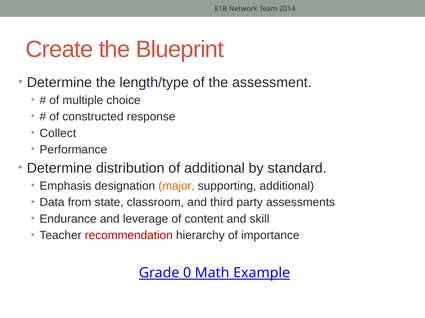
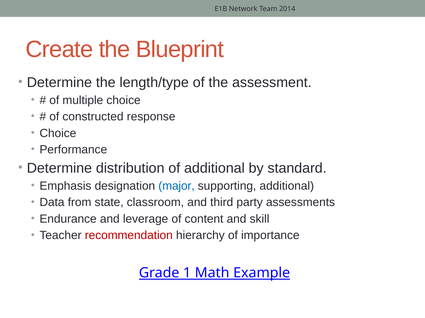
Collect at (58, 133): Collect -> Choice
major colour: orange -> blue
0: 0 -> 1
